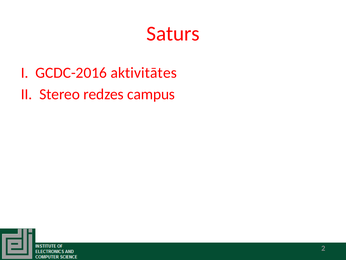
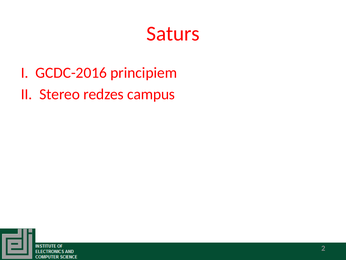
aktivitātes: aktivitātes -> principiem
